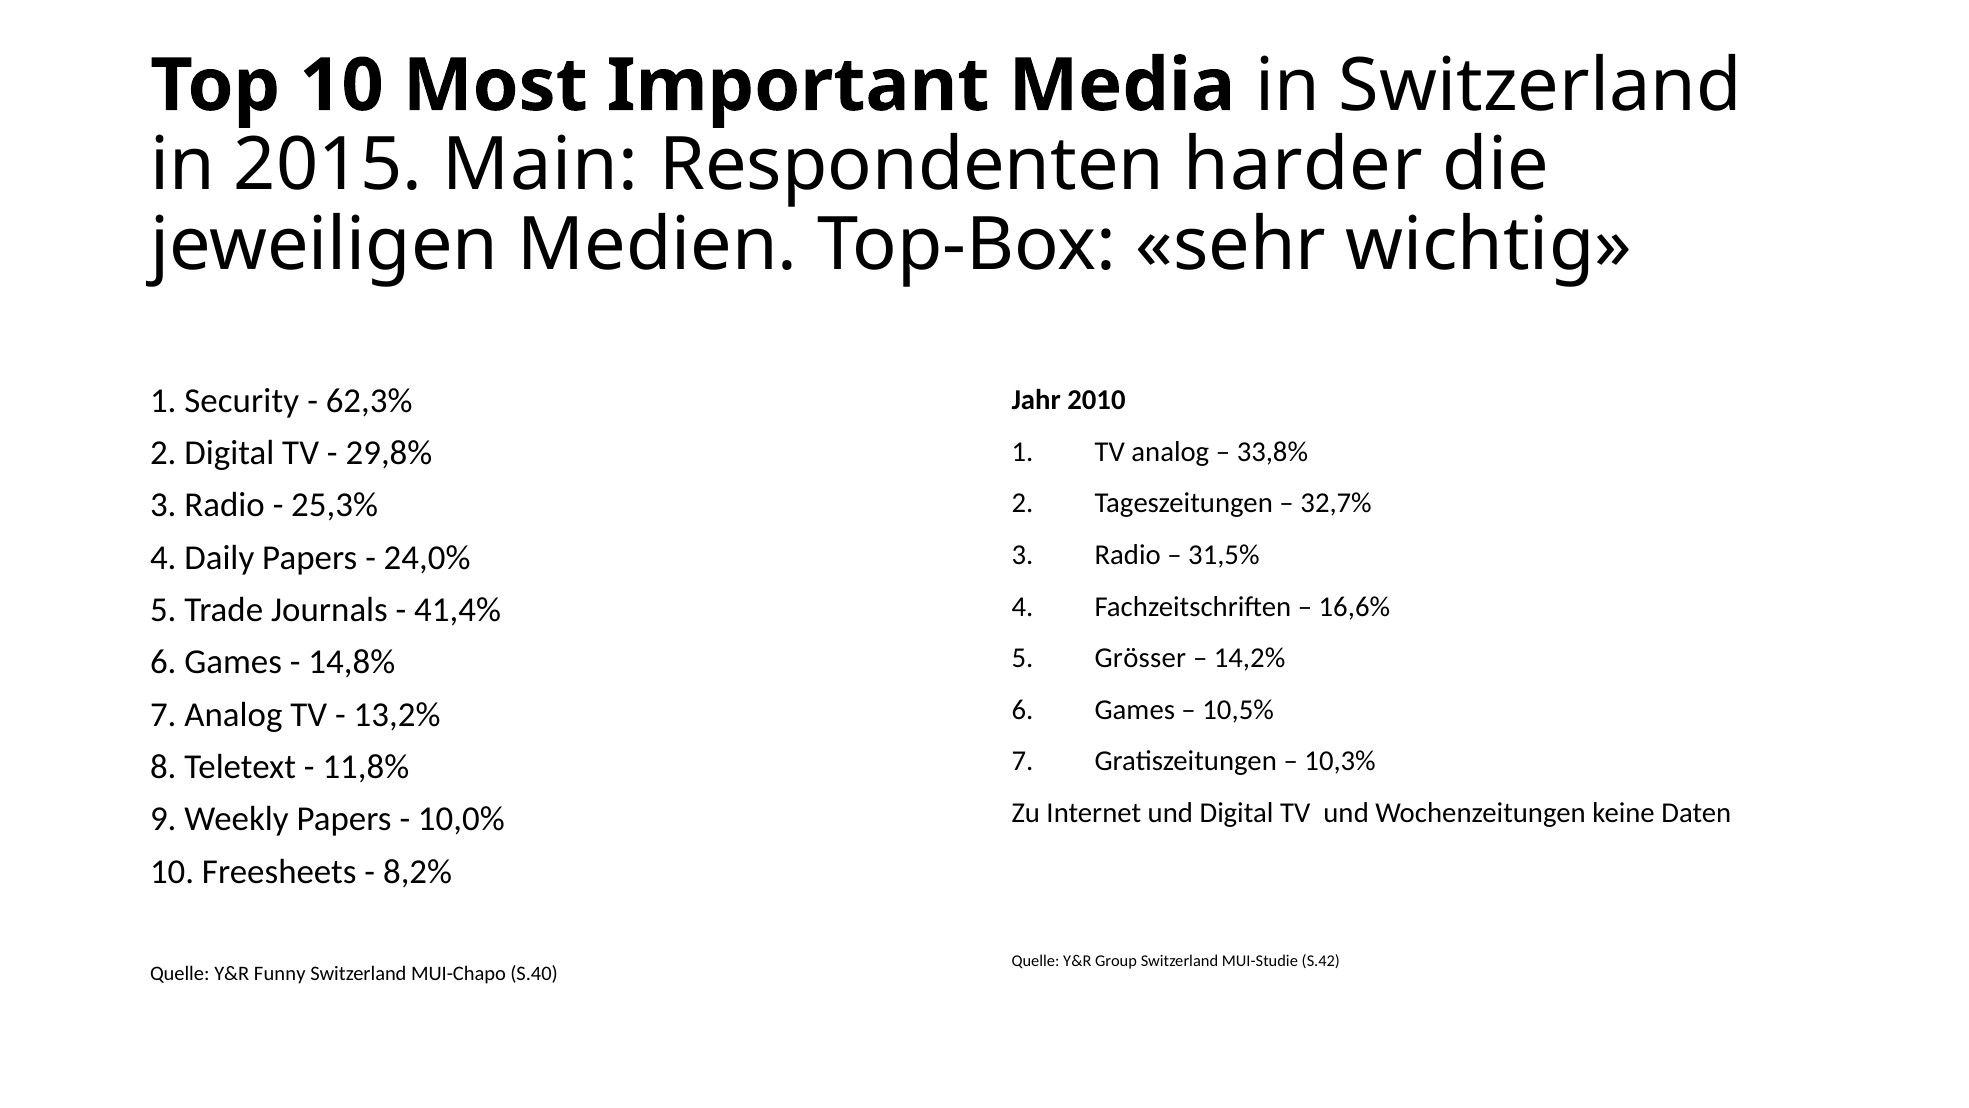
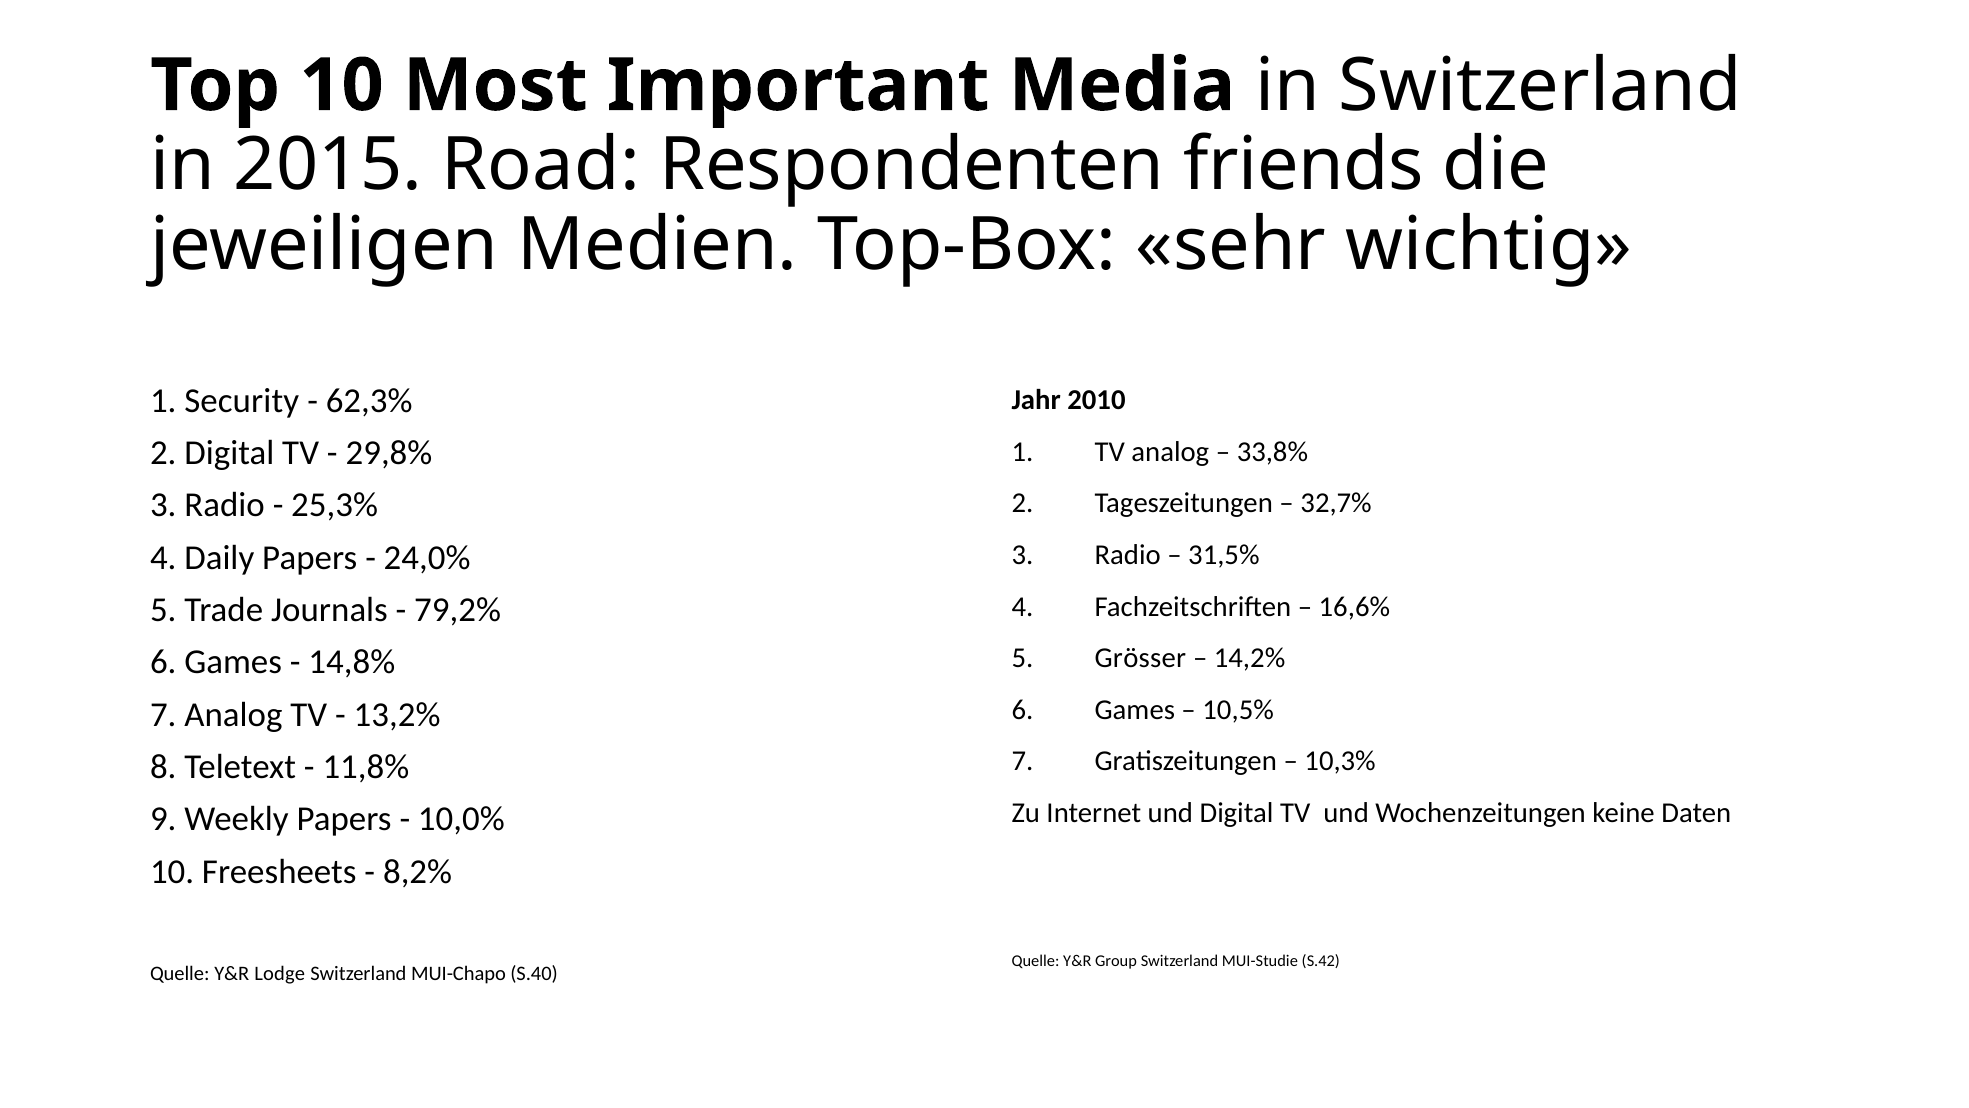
Main: Main -> Road
harder: harder -> friends
41,4%: 41,4% -> 79,2%
Funny: Funny -> Lodge
